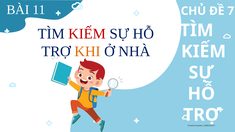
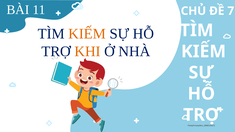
KIẾM at (87, 34) colour: red -> orange
